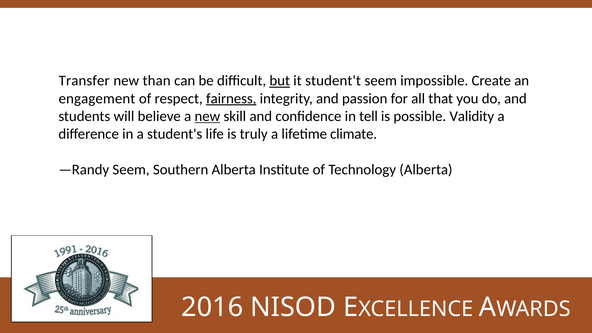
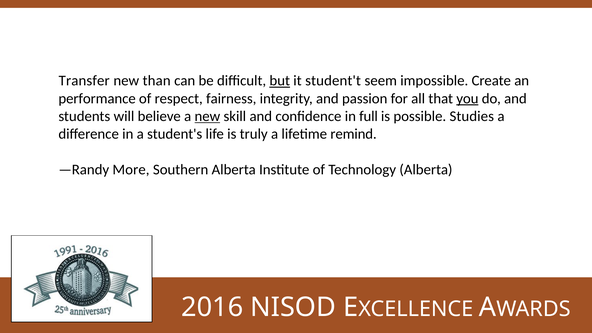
engagement: engagement -> performance
fairness underline: present -> none
you underline: none -> present
tell: tell -> full
Validity: Validity -> Studies
climate: climate -> remind
—Randy Seem: Seem -> More
